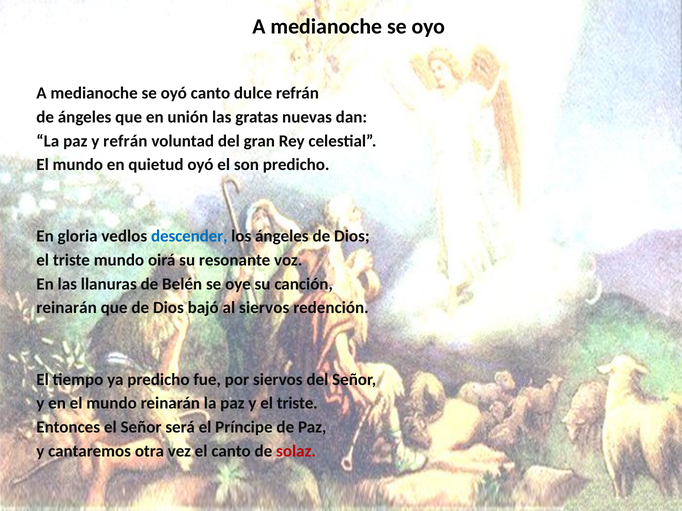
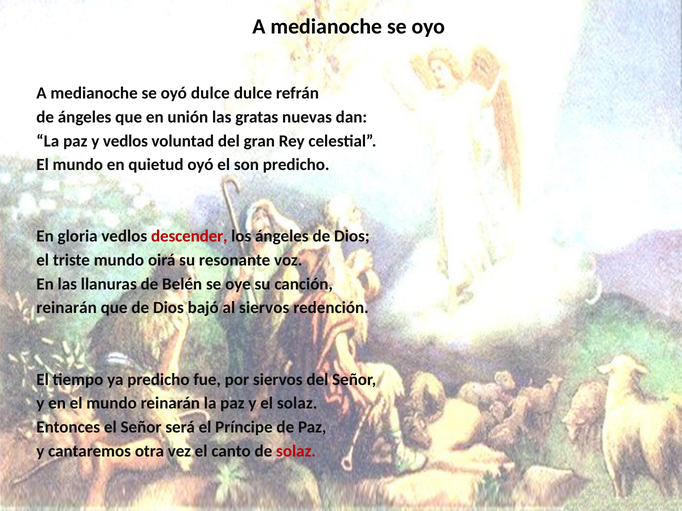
oyó canto: canto -> dulce
y refrán: refrán -> vedlos
descender colour: blue -> red
y el triste: triste -> solaz
